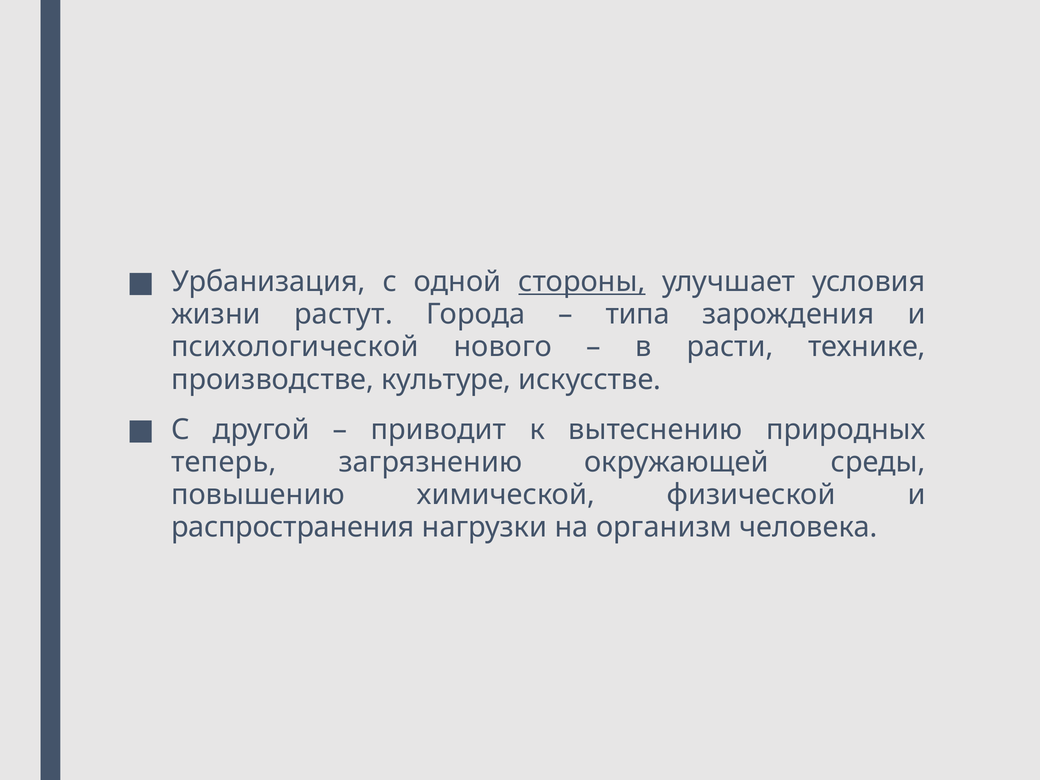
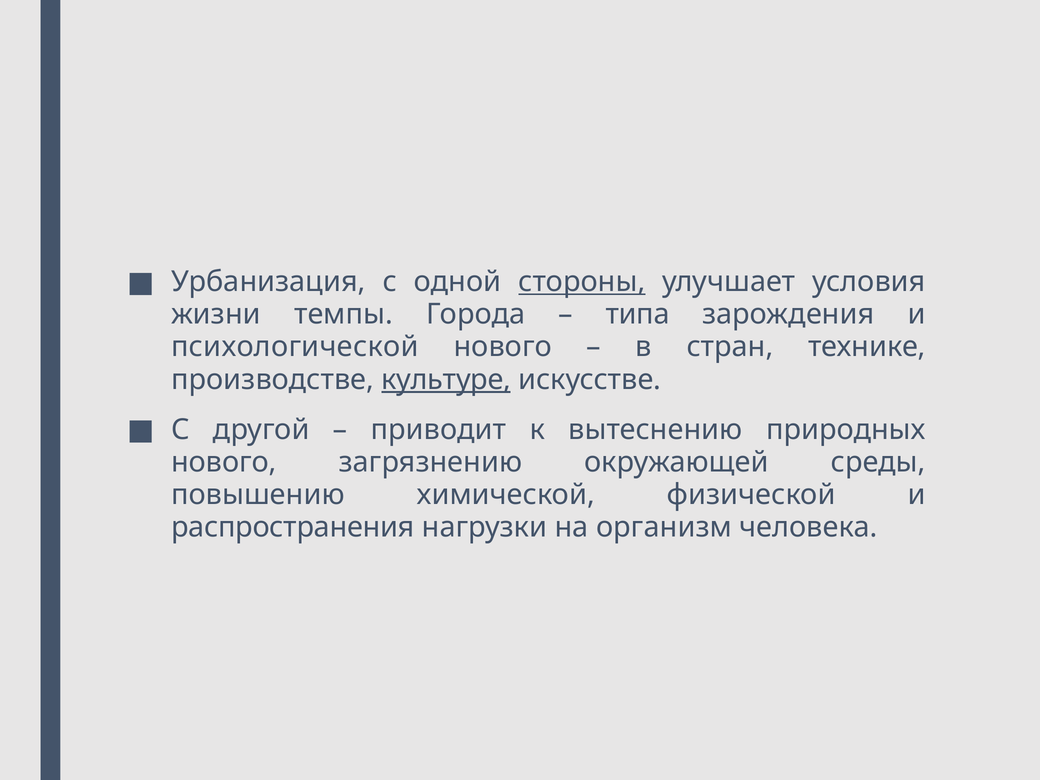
растут: растут -> темпы
расти: расти -> стран
культуре underline: none -> present
теперь at (224, 462): теперь -> нового
